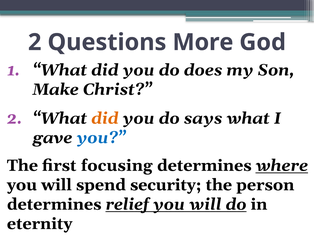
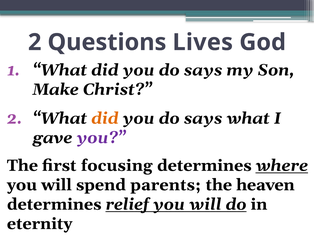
More: More -> Lives
does at (203, 70): does -> says
you at (101, 137) colour: blue -> purple
security: security -> parents
person: person -> heaven
